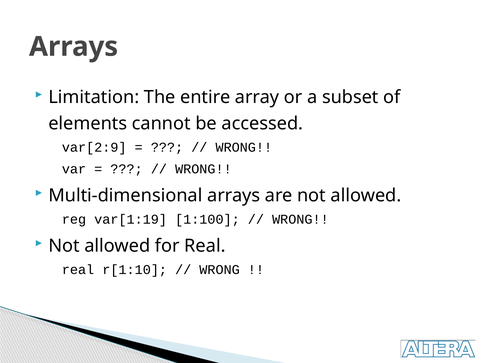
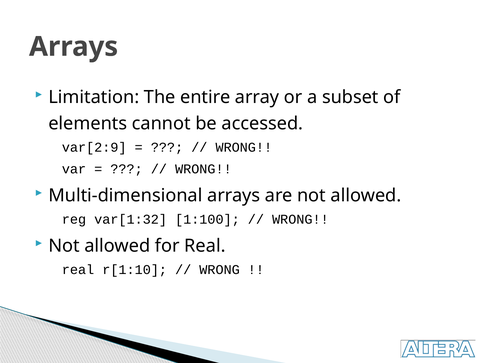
var[1:19: var[1:19 -> var[1:32
